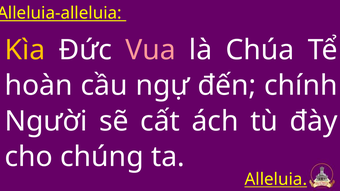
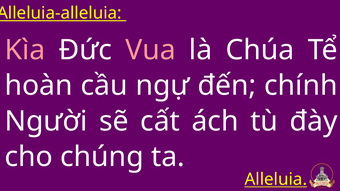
Kìa colour: yellow -> pink
